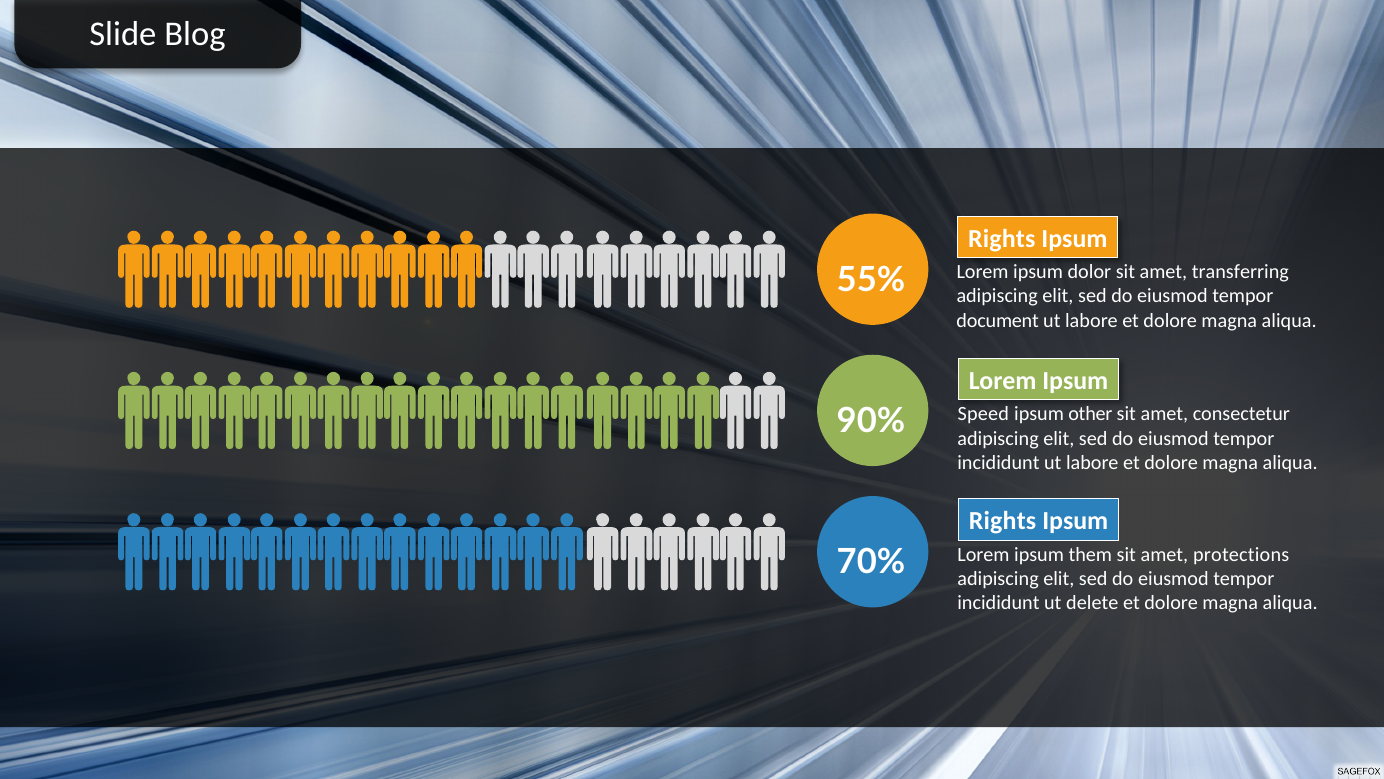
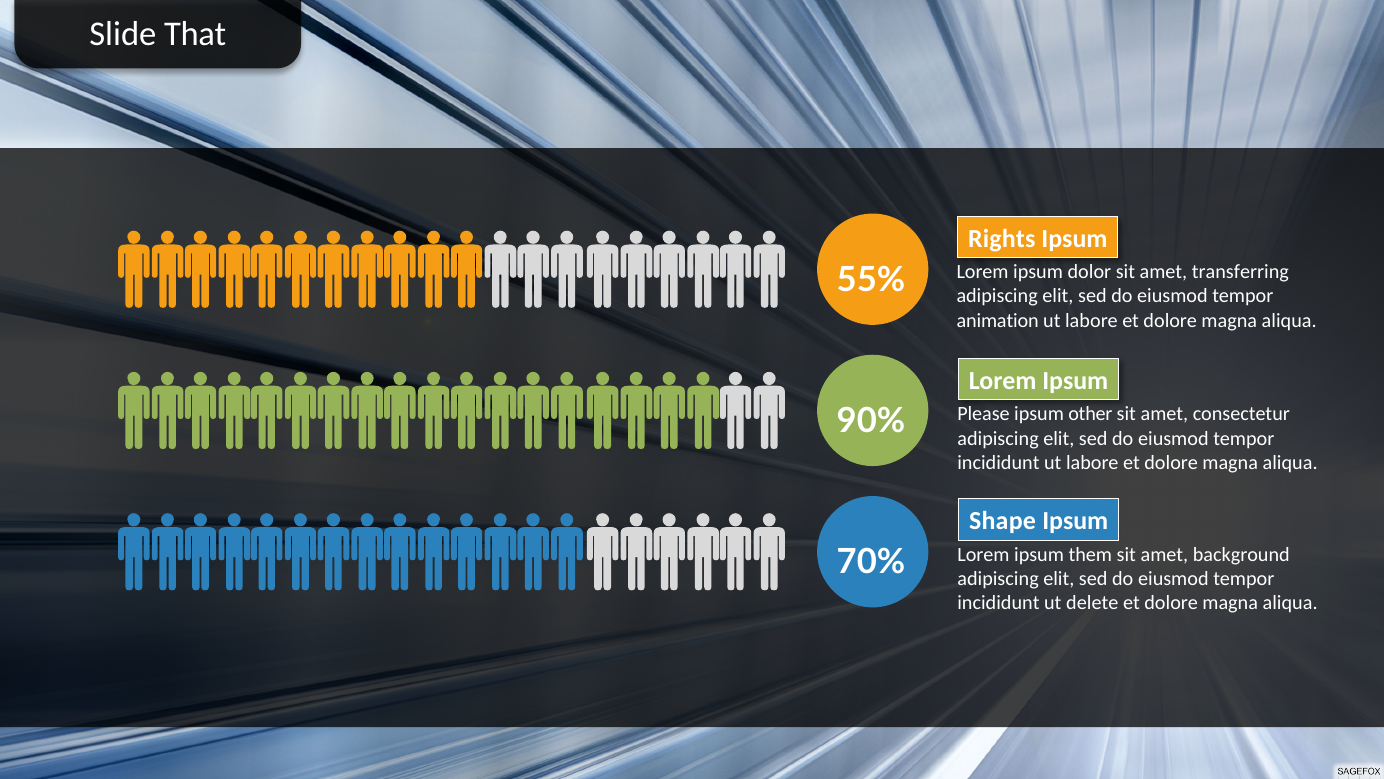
Blog: Blog -> That
document: document -> animation
Speed: Speed -> Please
Rights at (1003, 521): Rights -> Shape
protections: protections -> background
